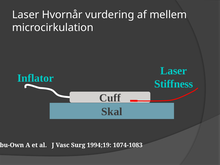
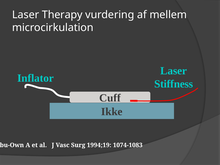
Hvornår: Hvornår -> Therapy
Skal: Skal -> Ikke
